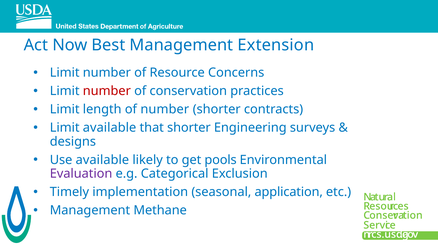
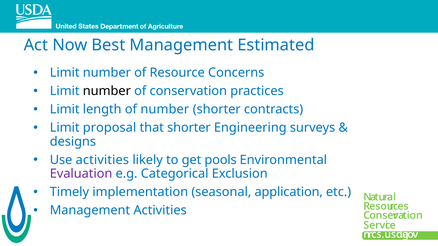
Extension: Extension -> Estimated
number at (107, 91) colour: red -> black
Limit available: available -> proposal
Use available: available -> activities
Management Methane: Methane -> Activities
